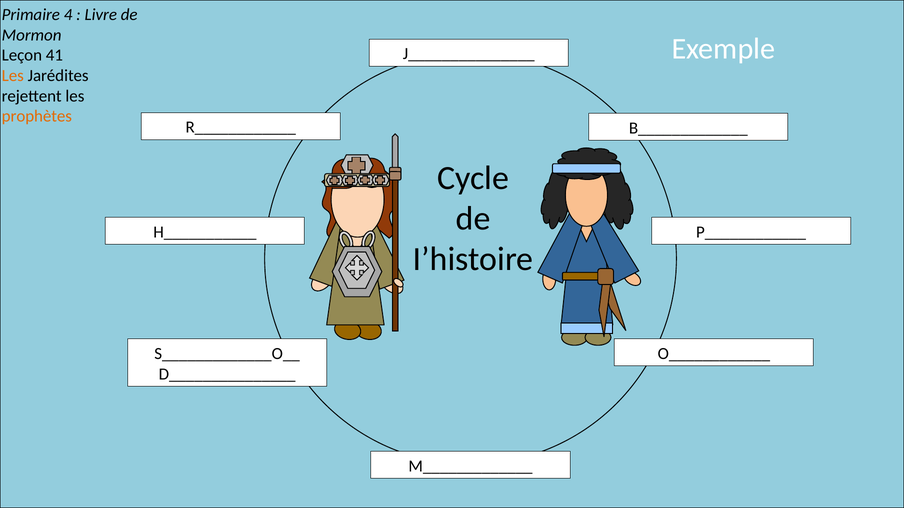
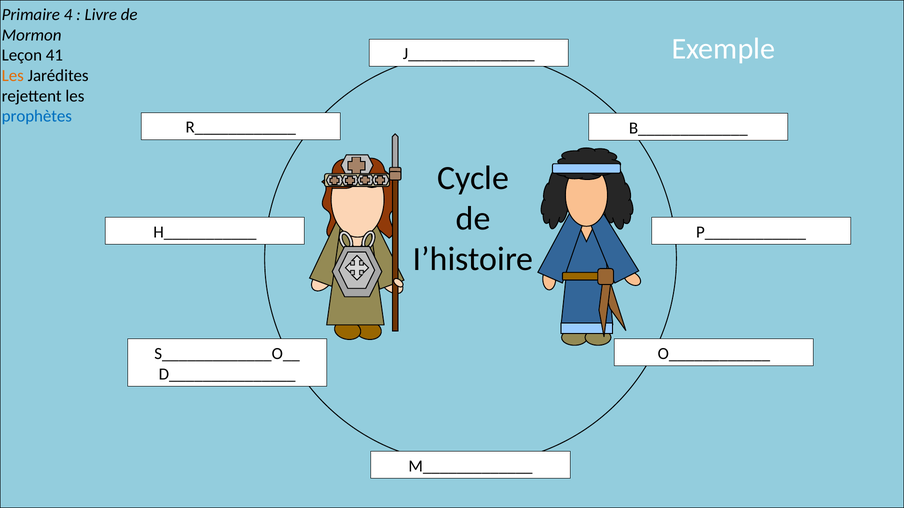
prophètes colour: orange -> blue
